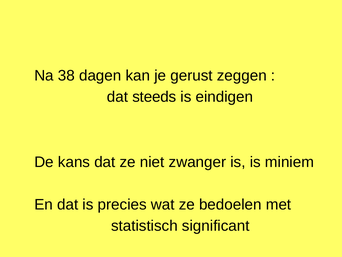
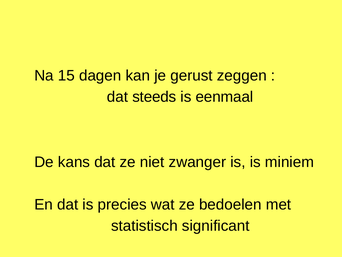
38: 38 -> 15
eindigen: eindigen -> eenmaal
